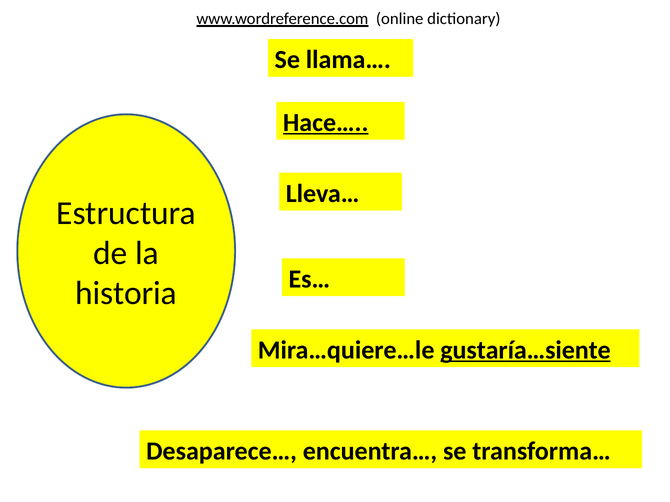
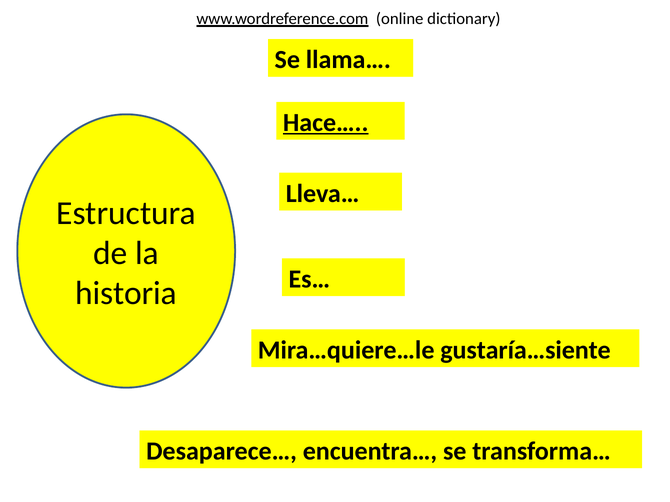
gustaría…siente underline: present -> none
